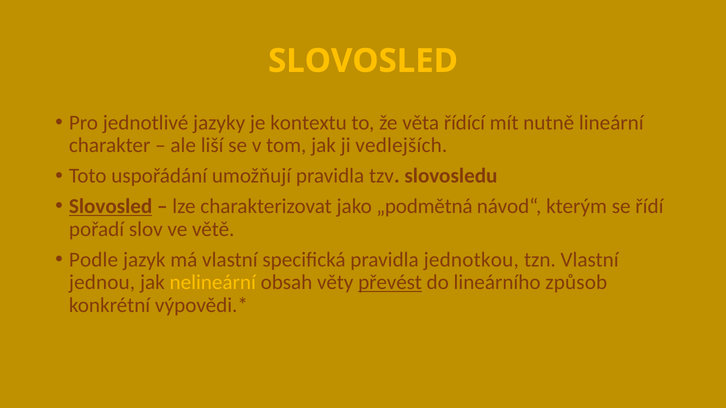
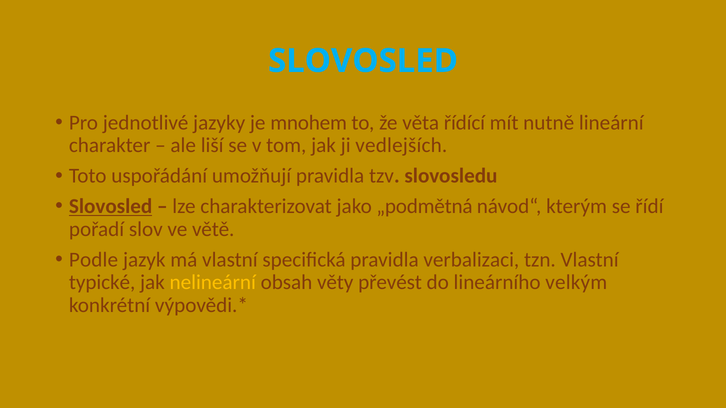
SLOVOSLED at (363, 61) colour: yellow -> light blue
kontextu: kontextu -> mnohem
jednotkou: jednotkou -> verbalizaci
jednou: jednou -> typické
převést underline: present -> none
způsob: způsob -> velkým
